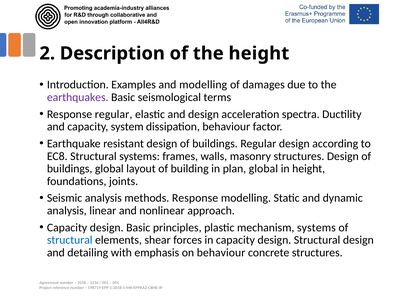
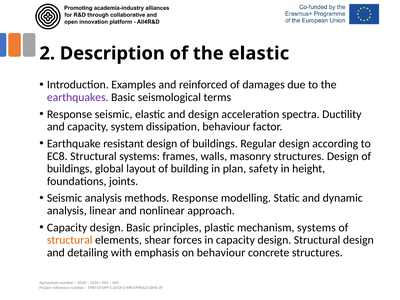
the height: height -> elastic
and modelling: modelling -> reinforced
Response regular: regular -> seismic
plan global: global -> safety
structural at (70, 240) colour: blue -> orange
